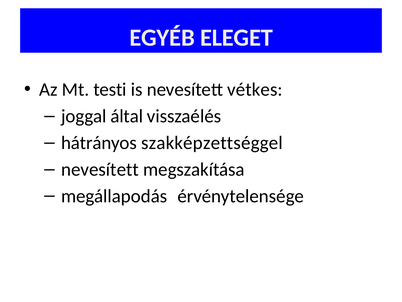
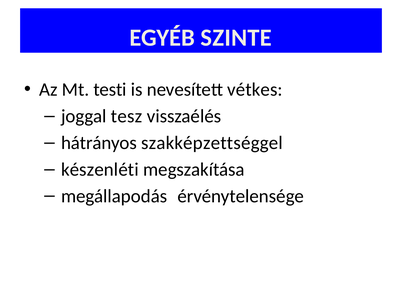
ELEGET: ELEGET -> SZINTE
által: által -> tesz
nevesített at (100, 169): nevesített -> készenléti
